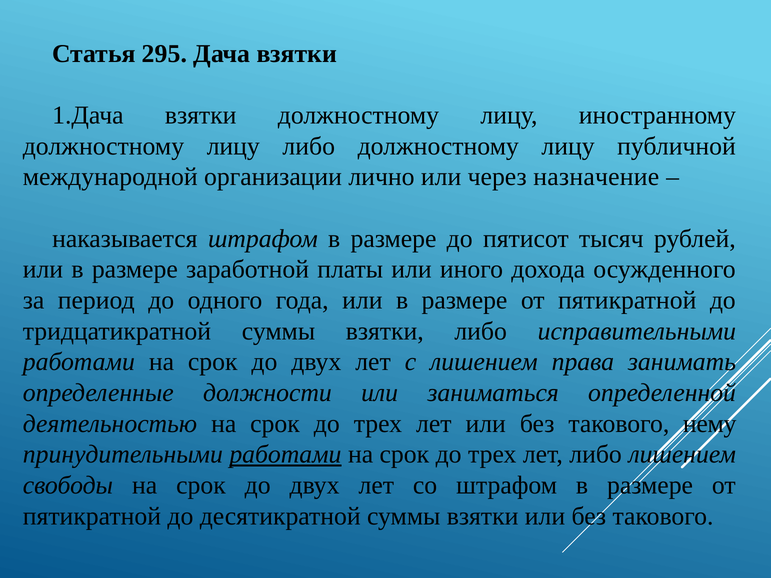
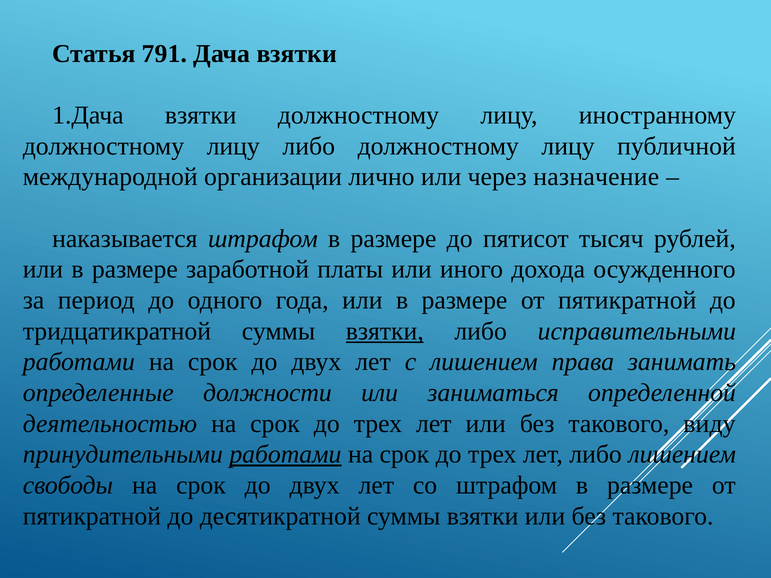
295: 295 -> 791
взятки at (385, 331) underline: none -> present
нему: нему -> виду
